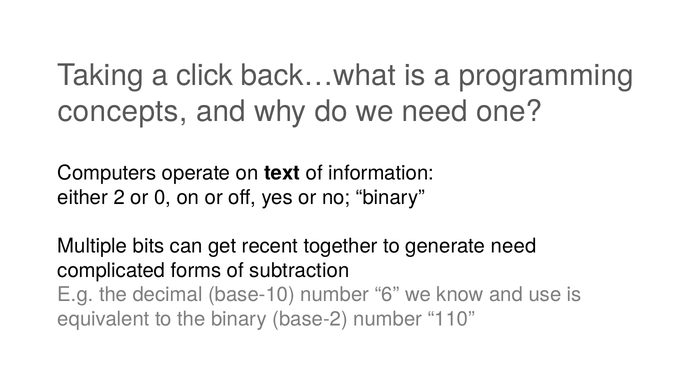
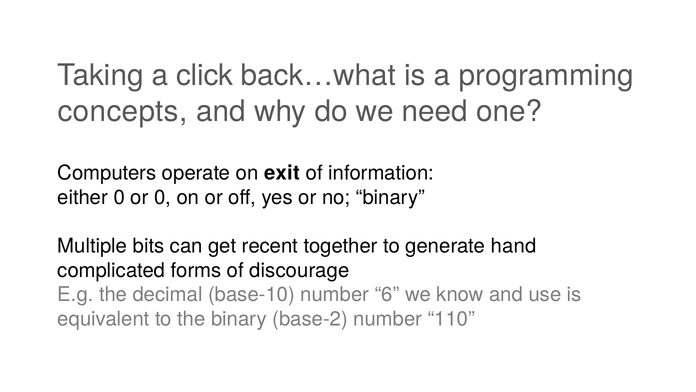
text: text -> exit
either 2: 2 -> 0
generate need: need -> hand
subtraction: subtraction -> discourage
